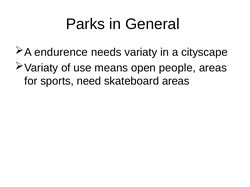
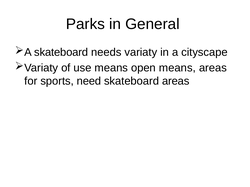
endurence at (61, 52): endurence -> skateboard
open people: people -> means
